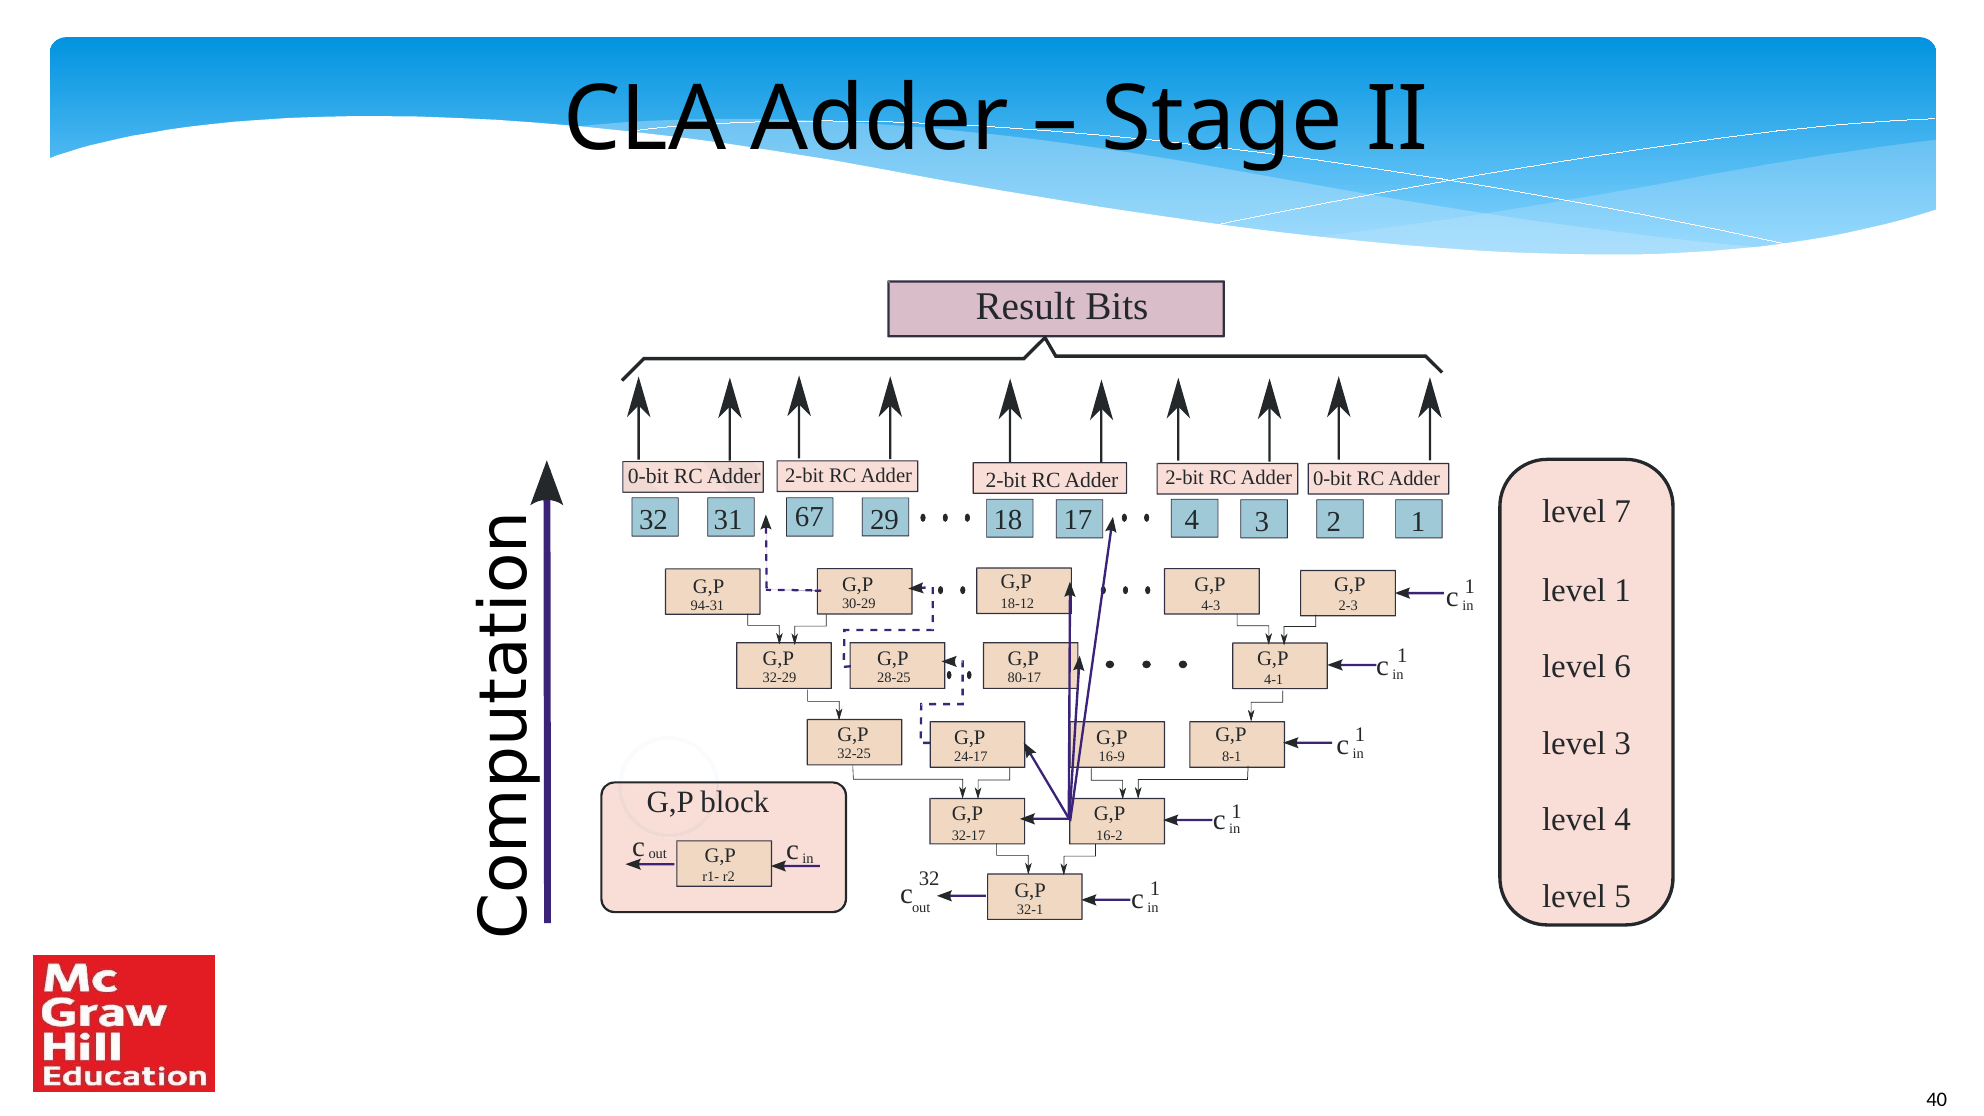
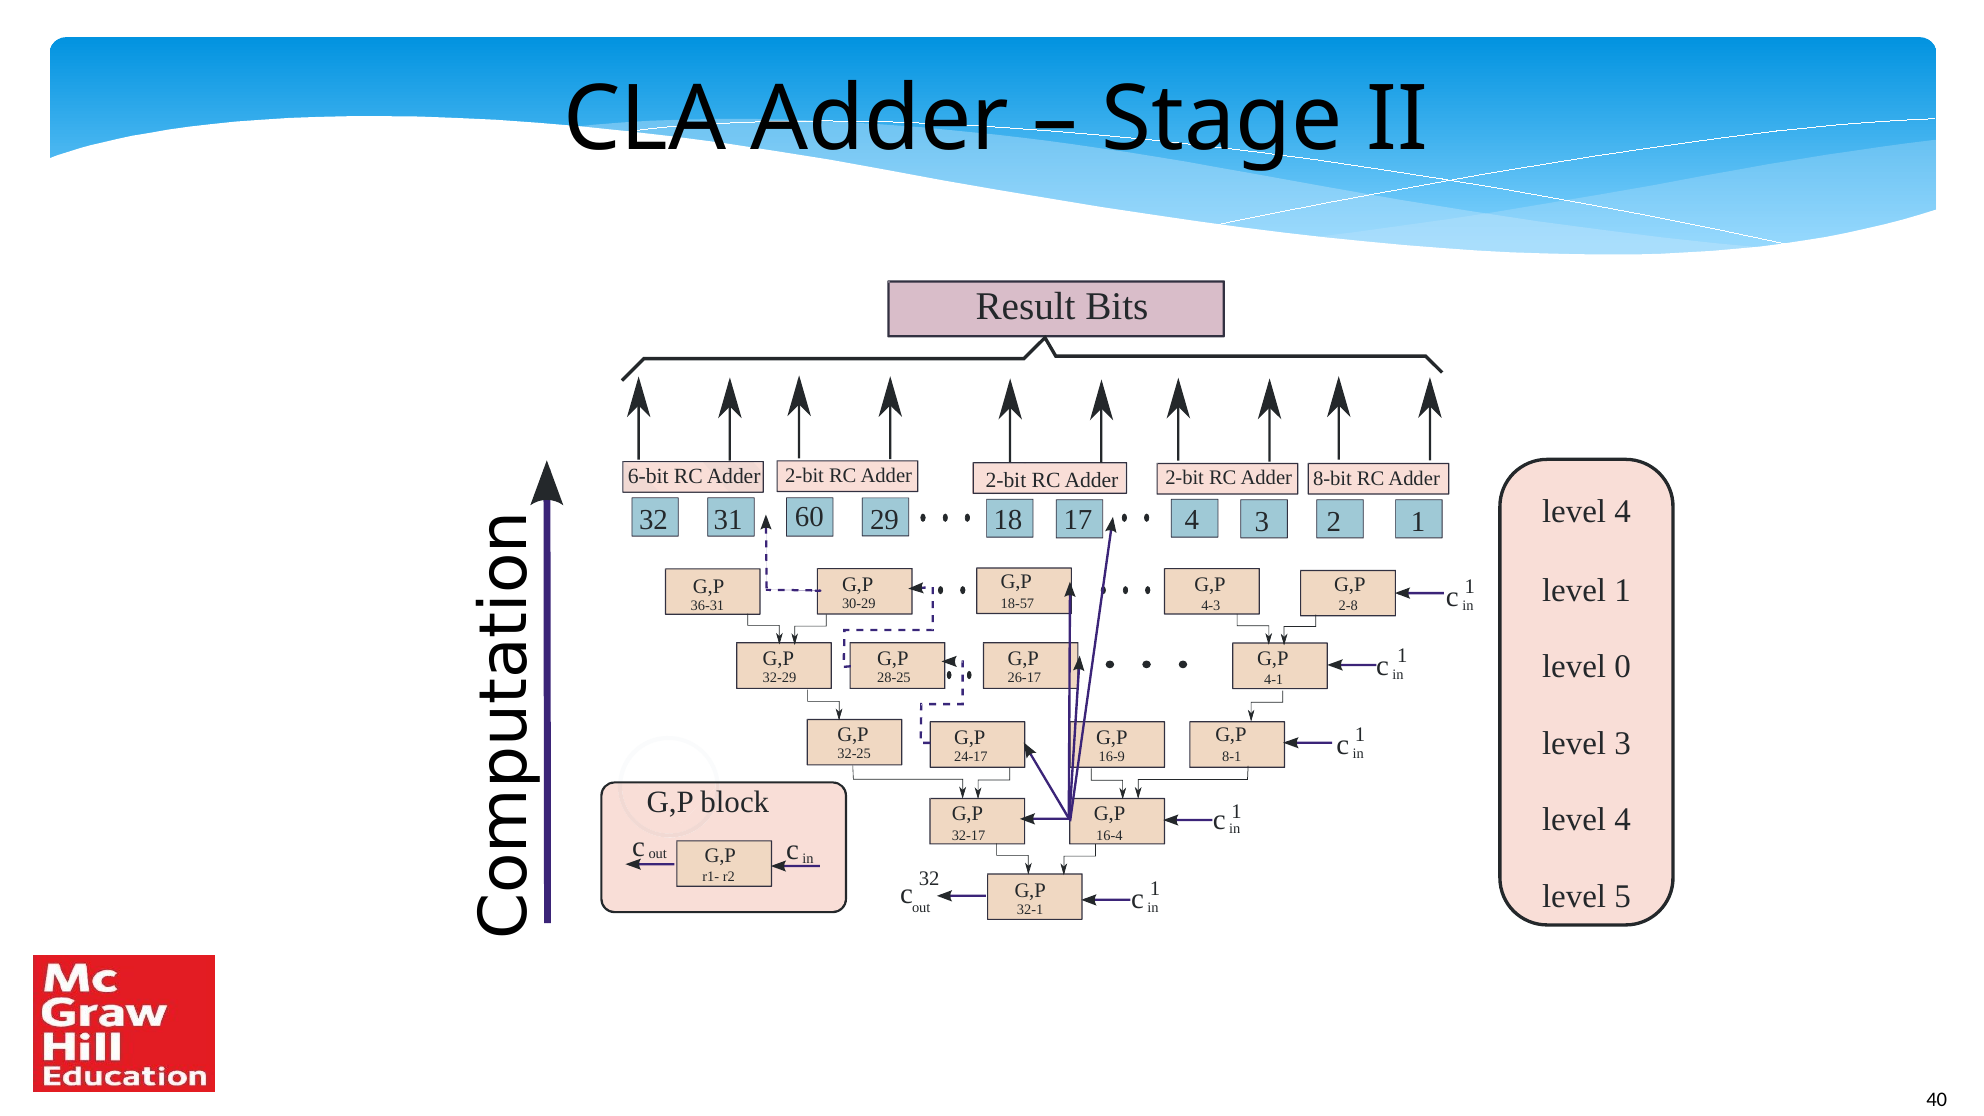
0-bit at (648, 477): 0-bit -> 6-bit
Adder 0-bit: 0-bit -> 8-bit
7 at (1623, 511): 7 -> 4
67: 67 -> 60
18-12: 18-12 -> 18-57
94-31: 94-31 -> 36-31
2-3: 2-3 -> 2-8
6: 6 -> 0
80-17: 80-17 -> 26-17
16-2: 16-2 -> 16-4
